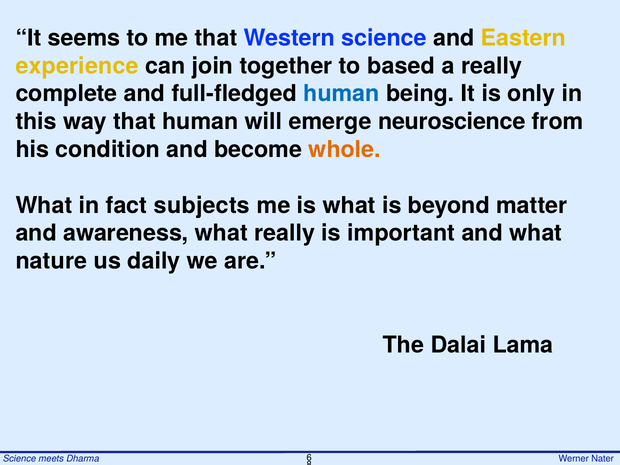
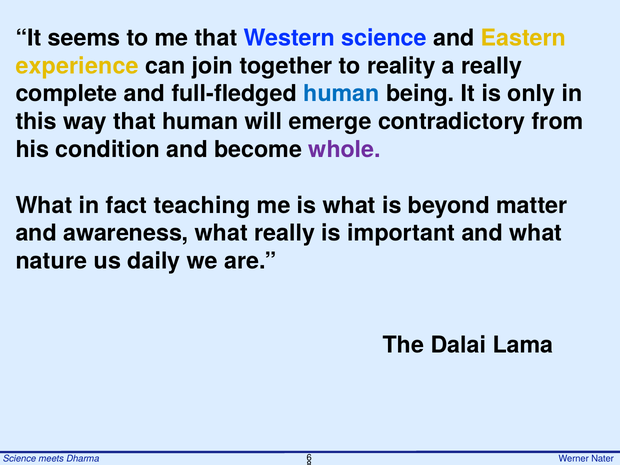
based: based -> reality
neuroscience: neuroscience -> contradictory
whole colour: orange -> purple
subjects: subjects -> teaching
